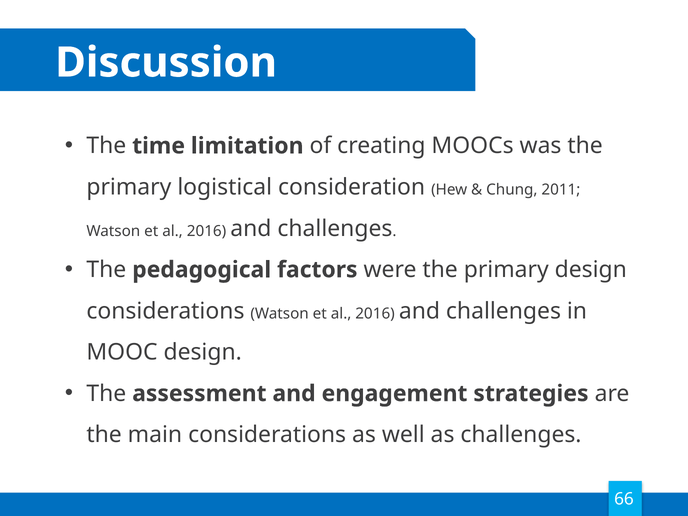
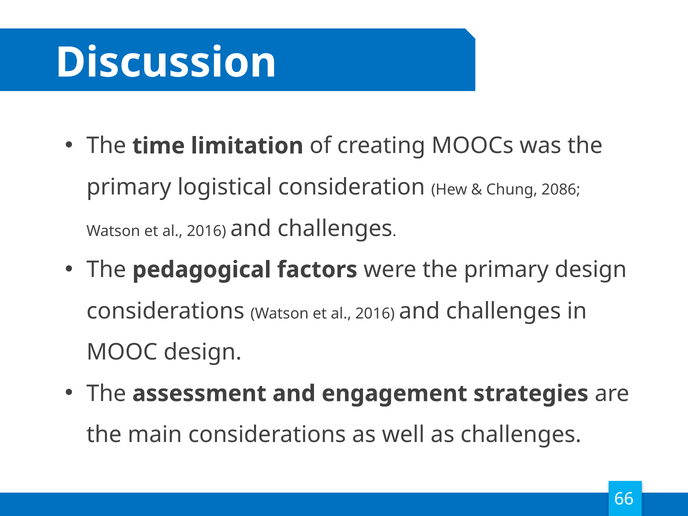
2011: 2011 -> 2086
